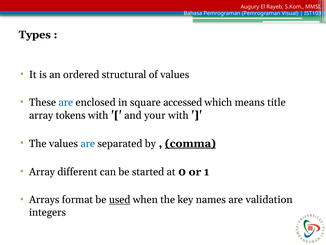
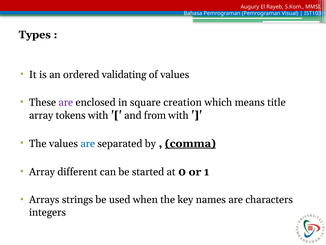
structural: structural -> validating
are at (66, 102) colour: blue -> purple
accessed: accessed -> creation
your: your -> from
format: format -> strings
used underline: present -> none
validation: validation -> characters
